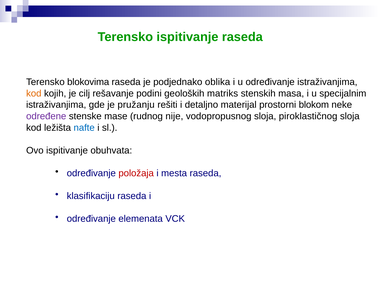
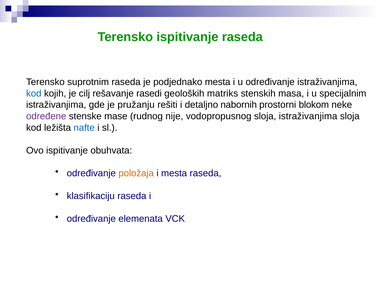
blokovima: blokovima -> suprotnim
podjednako oblika: oblika -> mesta
kod at (34, 93) colour: orange -> blue
podini: podini -> rasedi
materijal: materijal -> nabornih
sloja piroklastičnog: piroklastičnog -> istraživanjima
položaja colour: red -> orange
